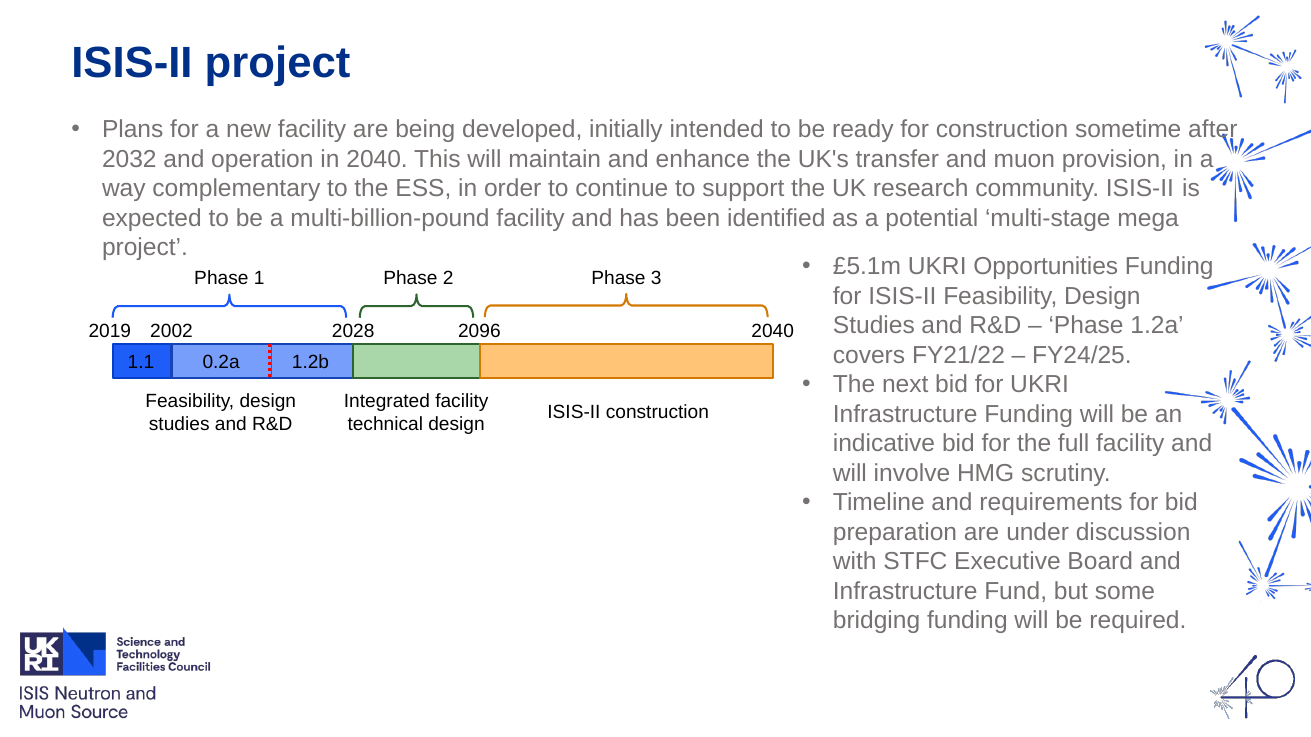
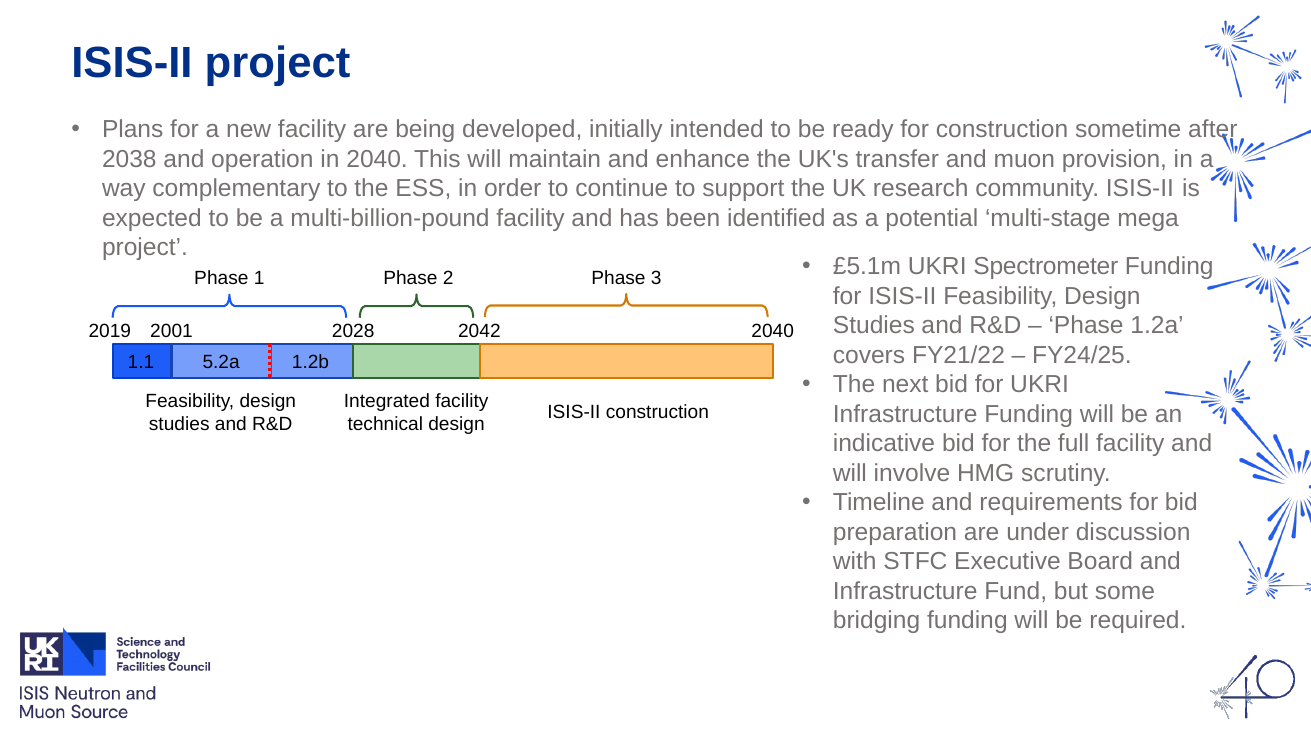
2032: 2032 -> 2038
Opportunities: Opportunities -> Spectrometer
2002: 2002 -> 2001
2096: 2096 -> 2042
0.2a: 0.2a -> 5.2a
